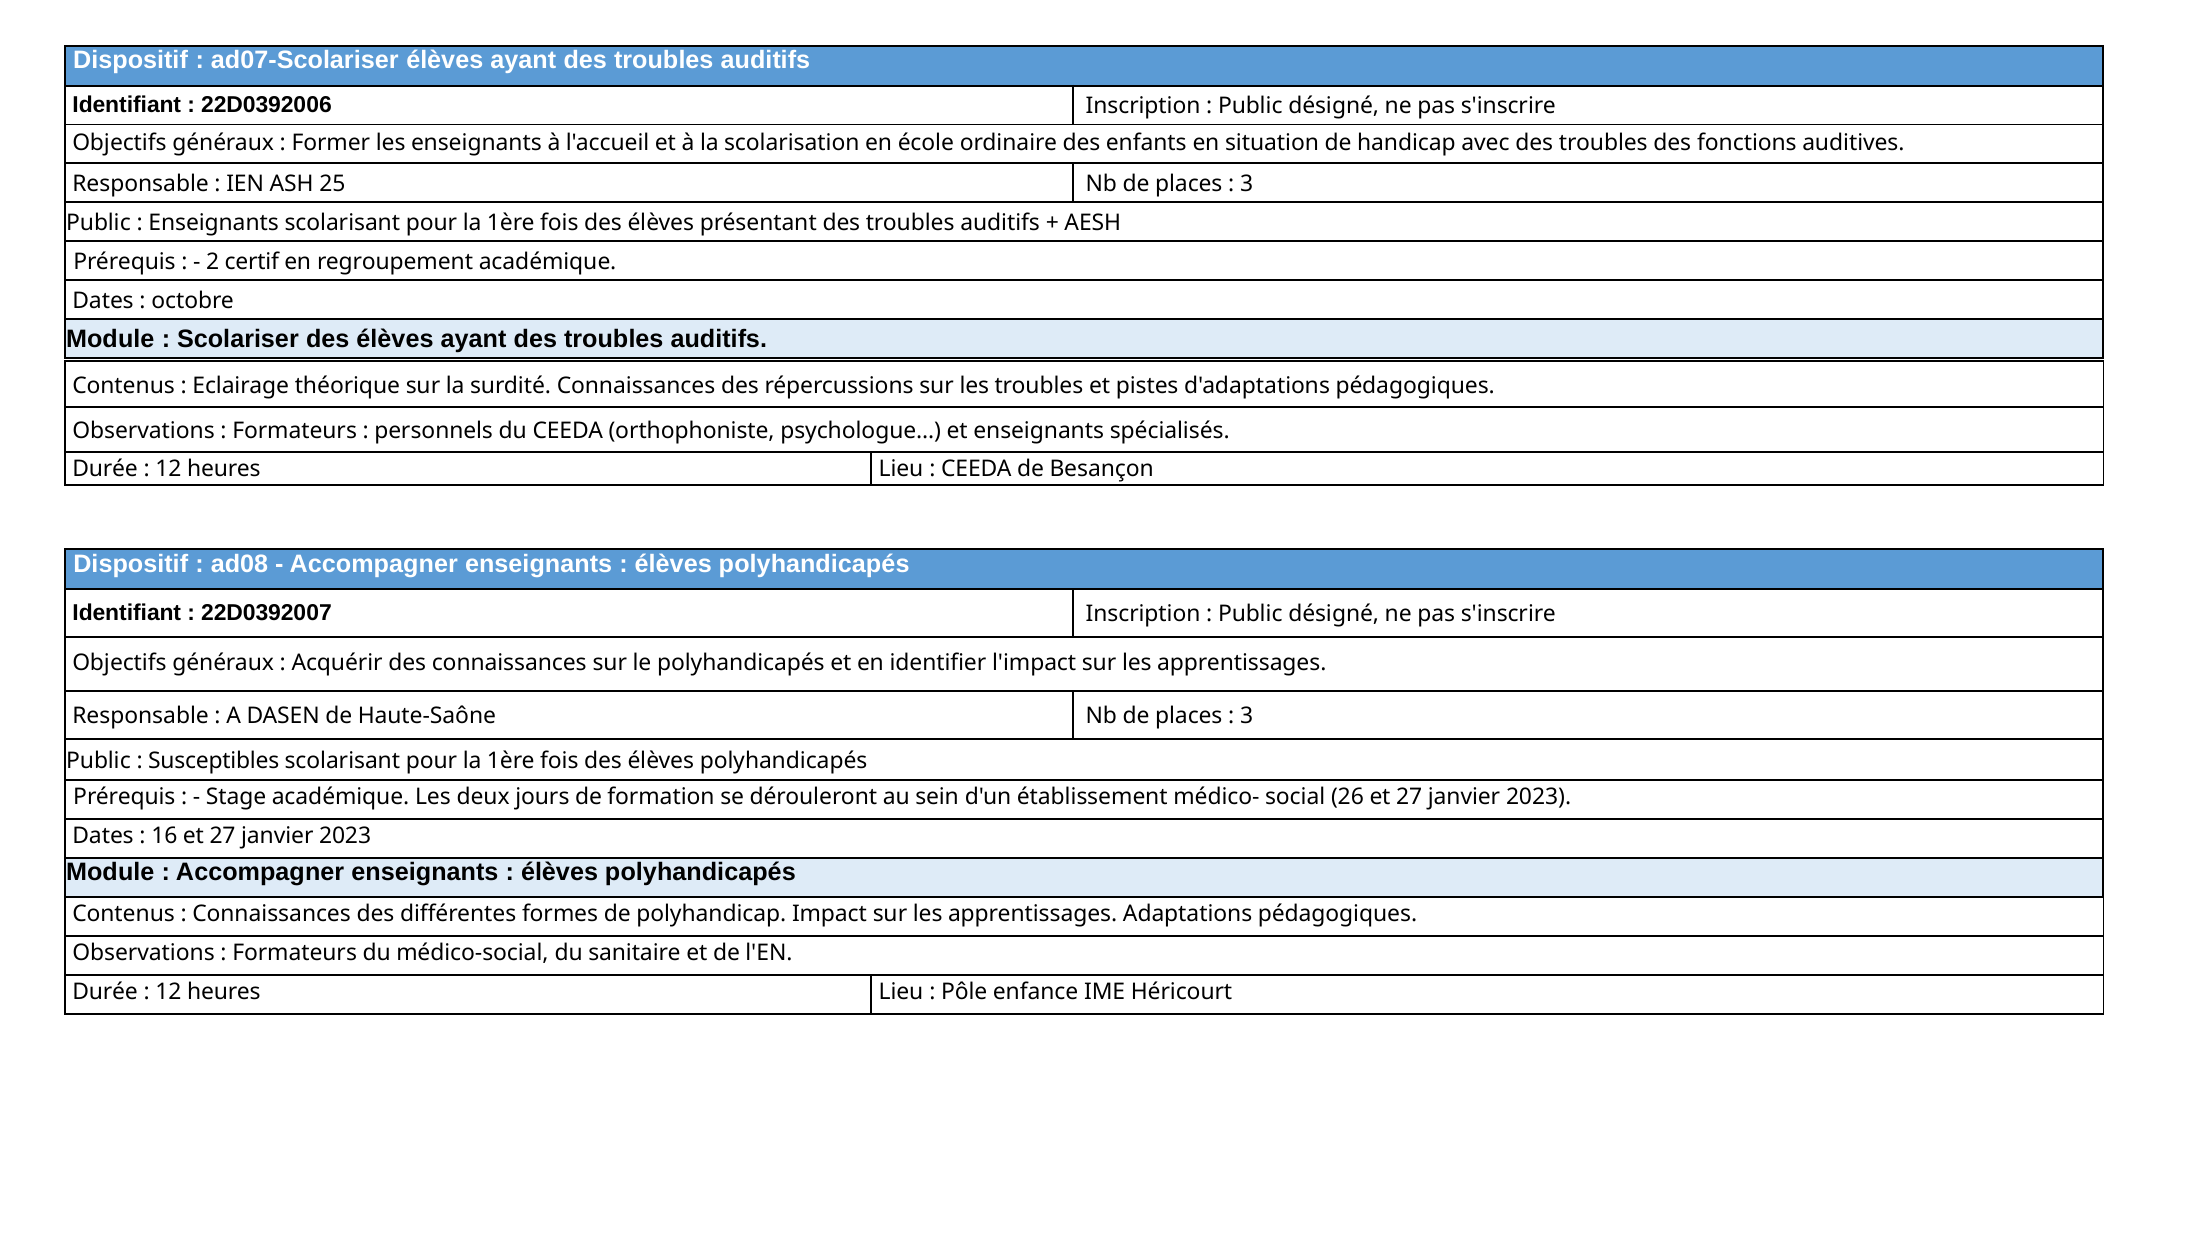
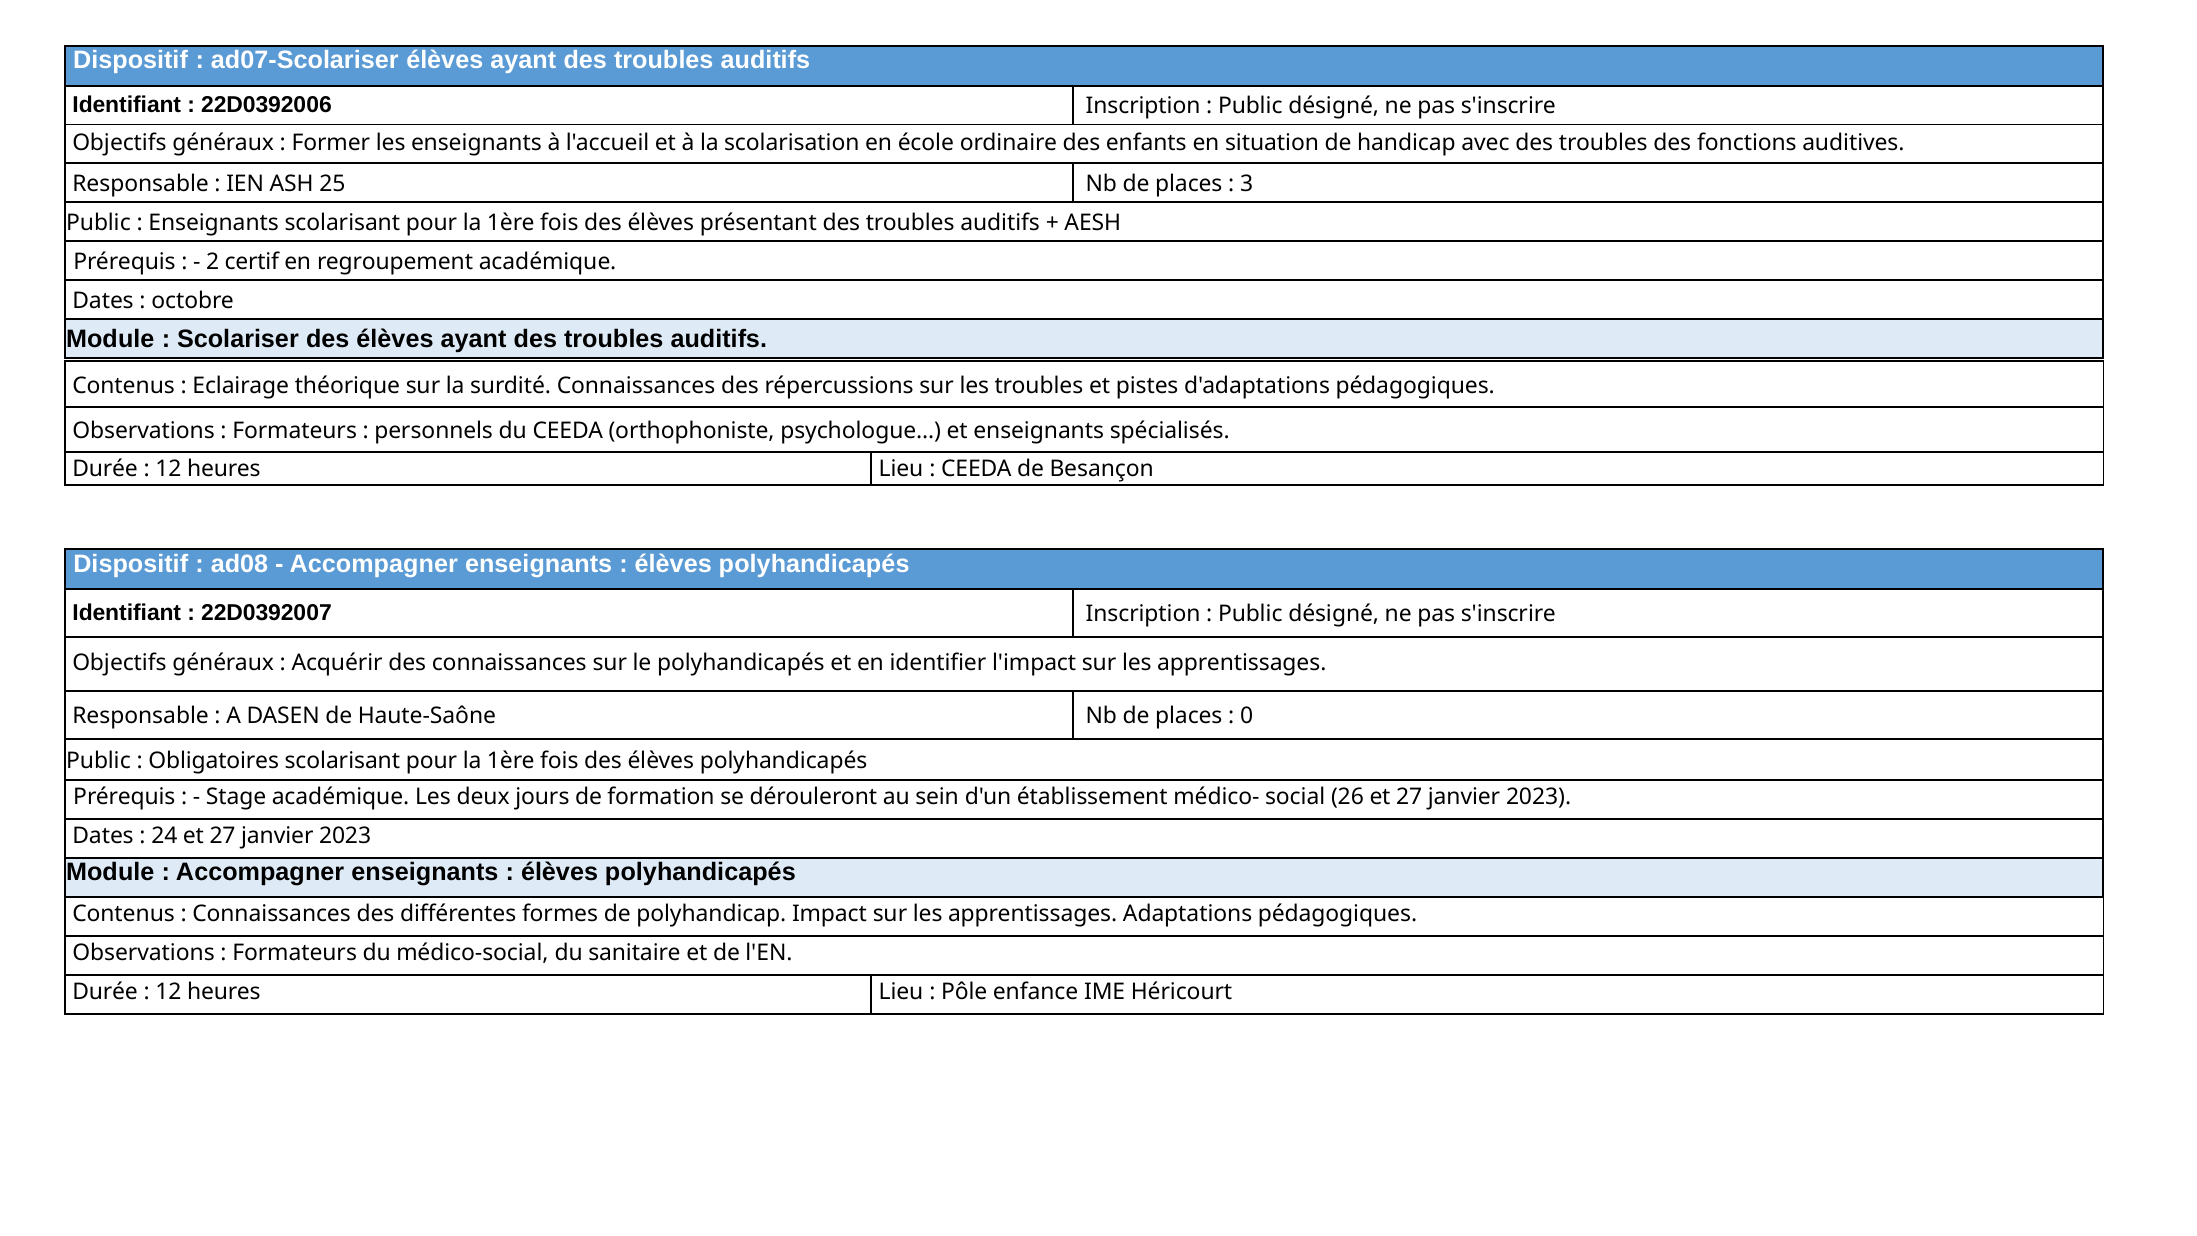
3 at (1247, 716): 3 -> 0
Susceptibles: Susceptibles -> Obligatoires
16: 16 -> 24
